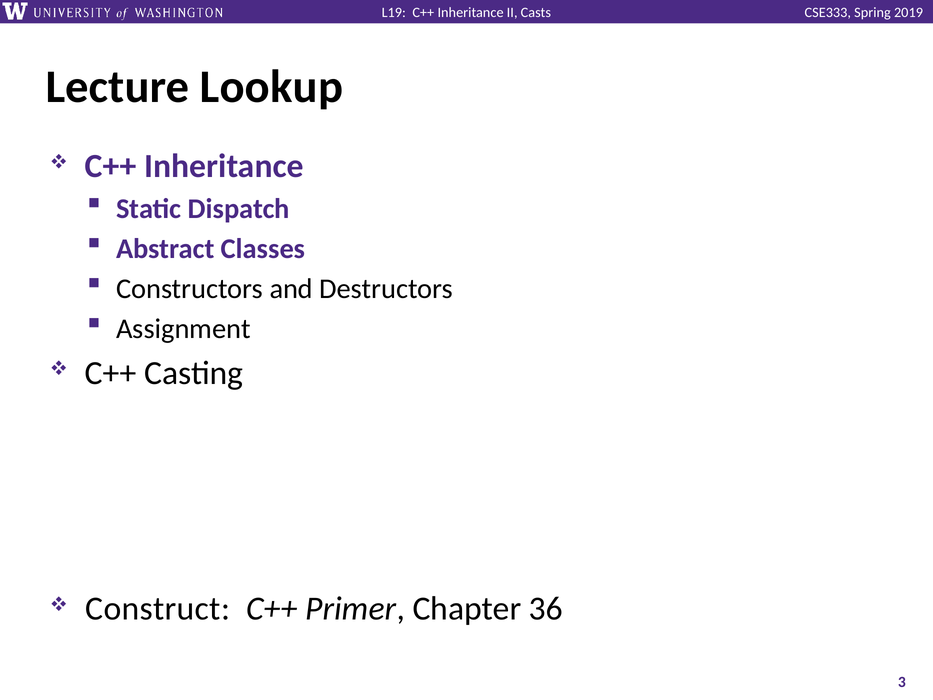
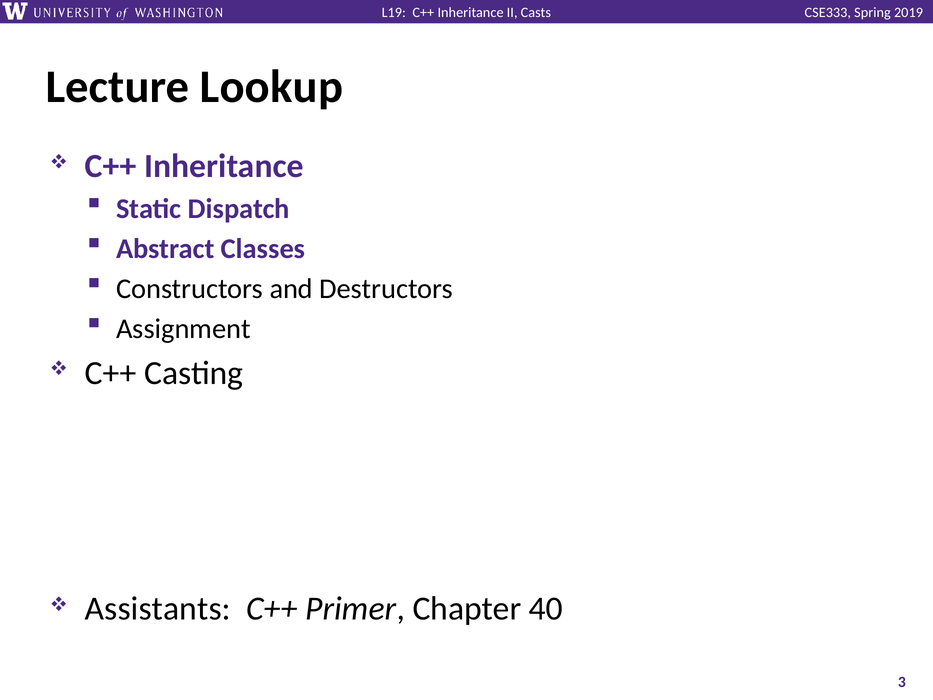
Construct: Construct -> Assistants
36: 36 -> 40
